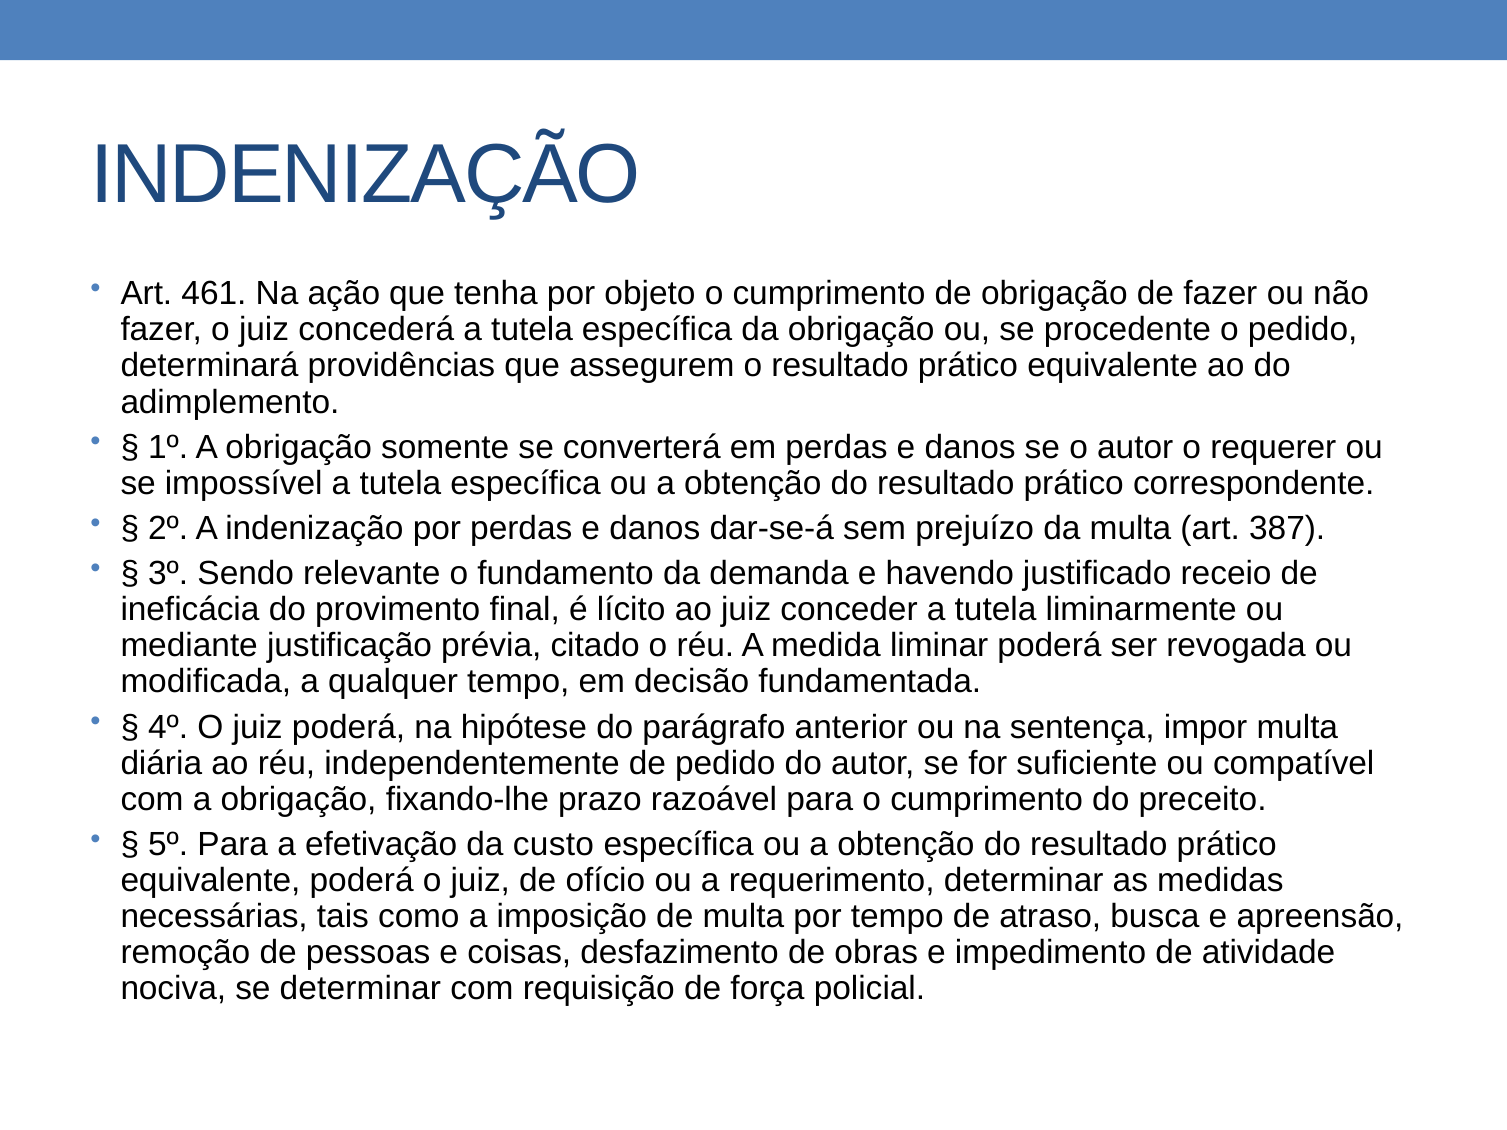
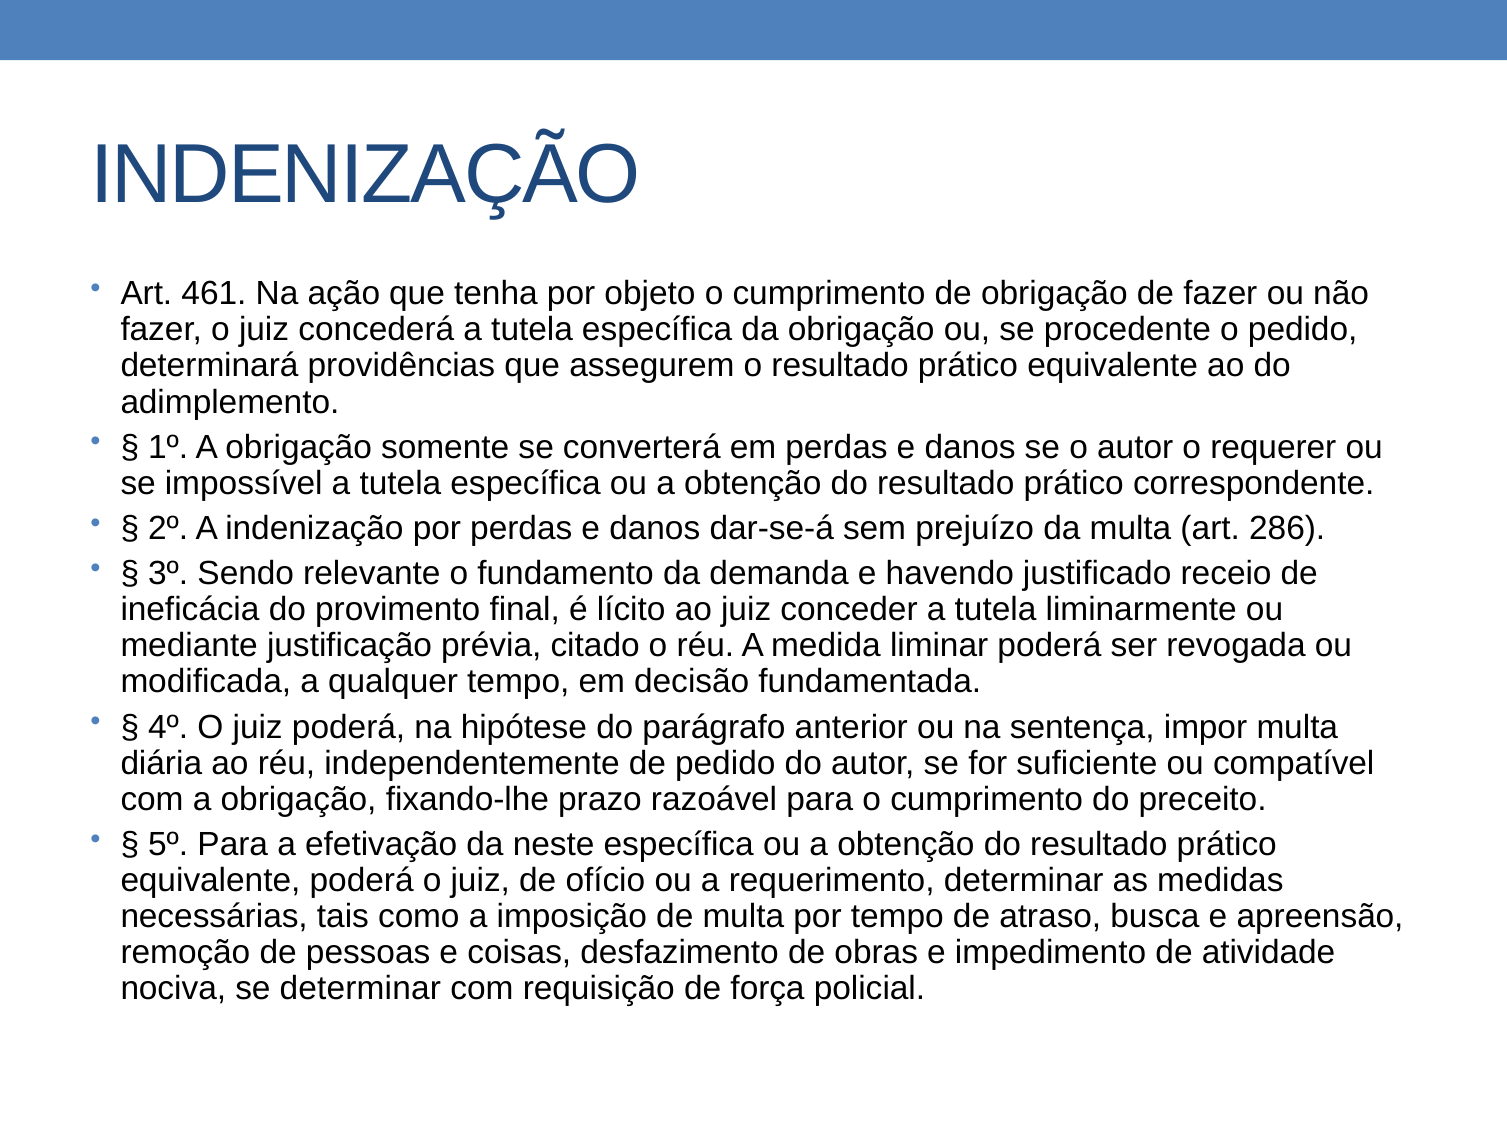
387: 387 -> 286
custo: custo -> neste
